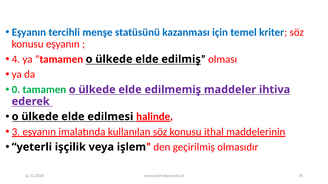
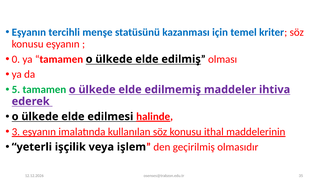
4: 4 -> 0
0: 0 -> 5
